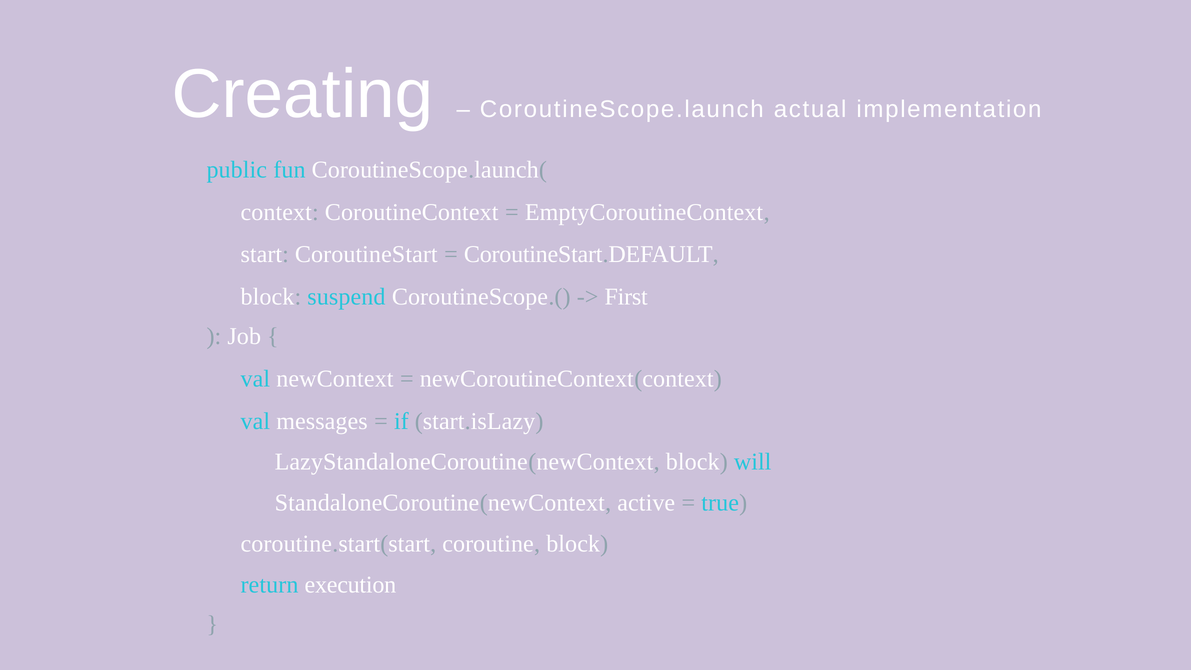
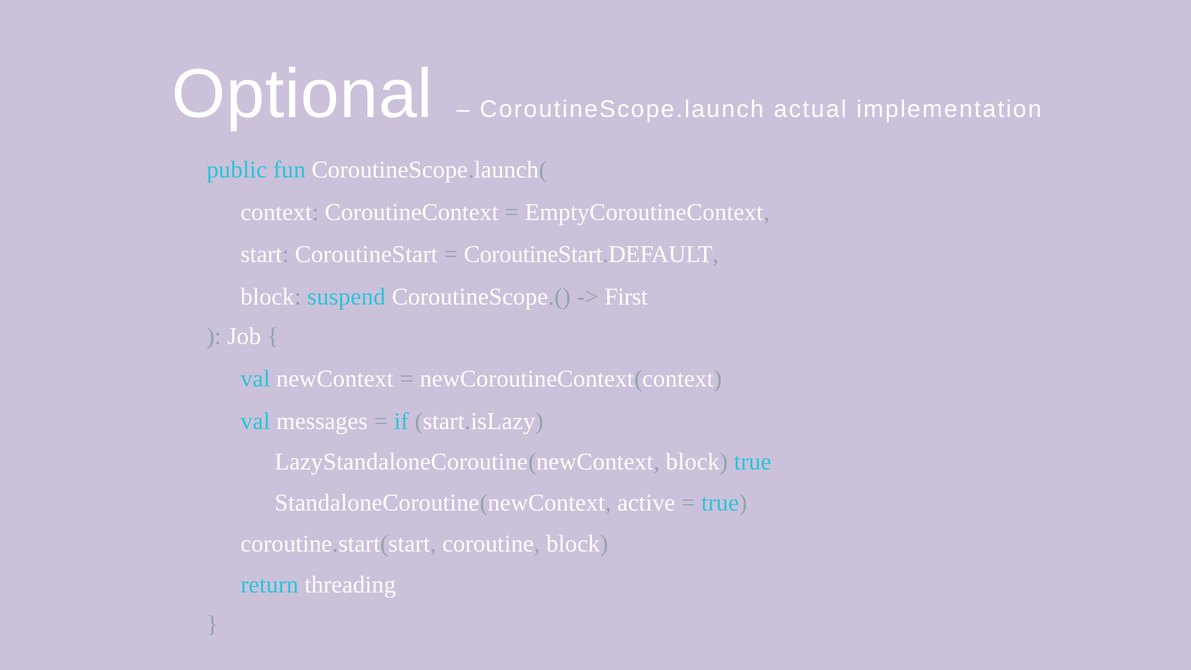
Creating: Creating -> Optional
block will: will -> true
execution: execution -> threading
